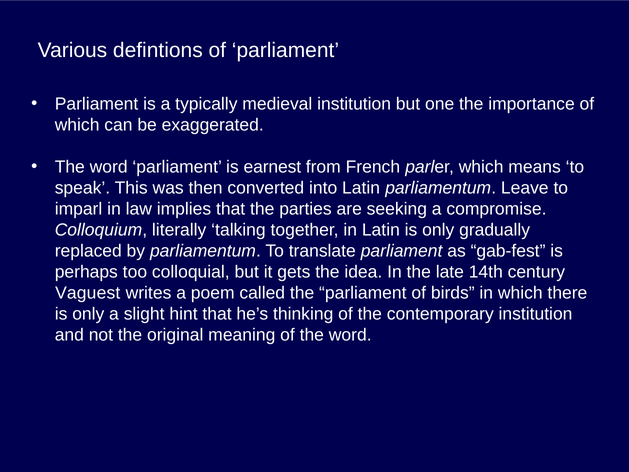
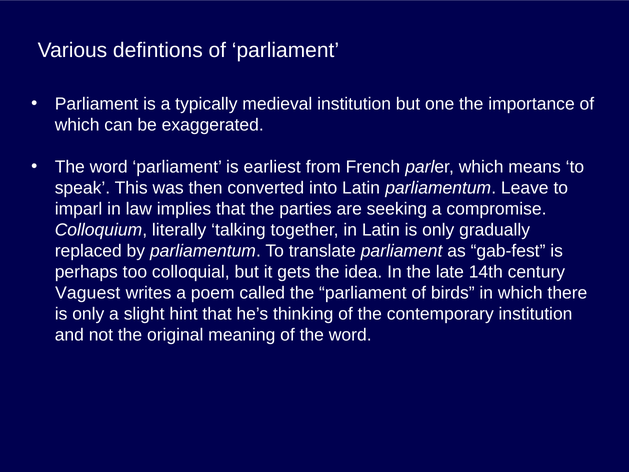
earnest: earnest -> earliest
